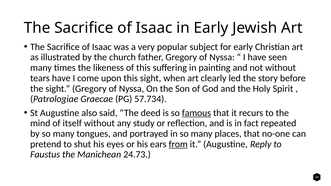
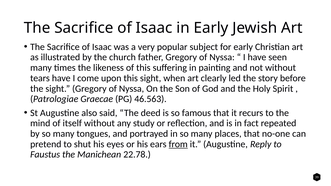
57.734: 57.734 -> 46.563
famous underline: present -> none
24.73: 24.73 -> 22.78
